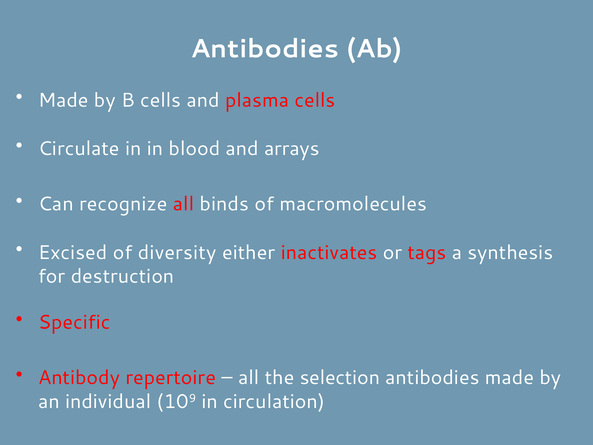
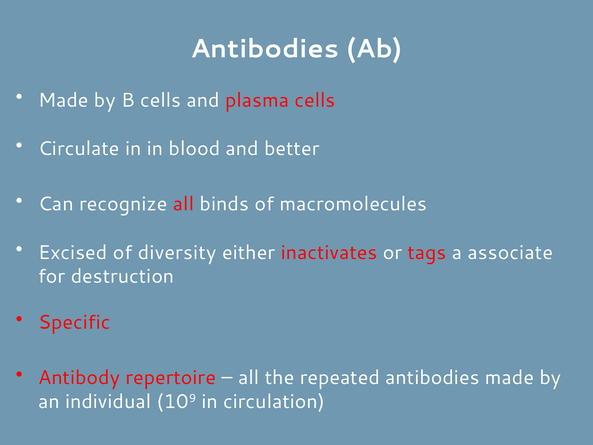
arrays: arrays -> better
synthesis: synthesis -> associate
selection: selection -> repeated
